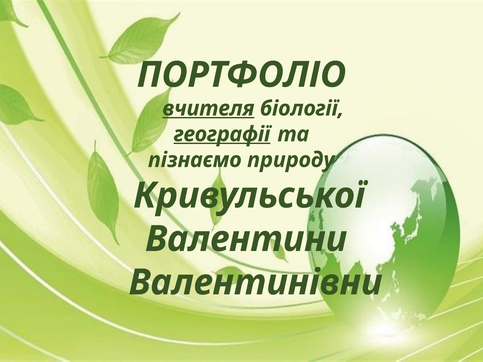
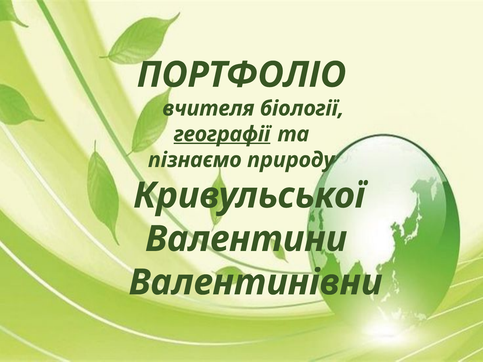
вчителя underline: present -> none
